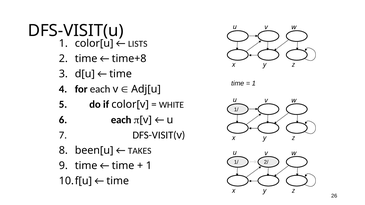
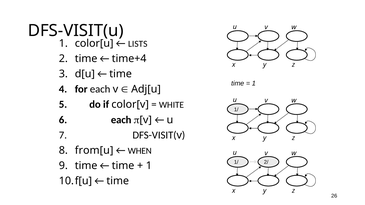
time+8: time+8 -> time+4
been[u: been[u -> from[u
TAKES: TAKES -> WHEN
